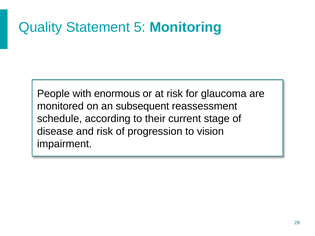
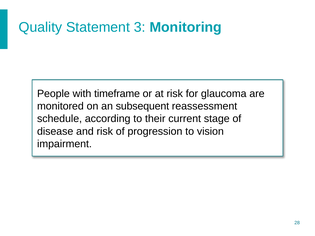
5: 5 -> 3
enormous: enormous -> timeframe
